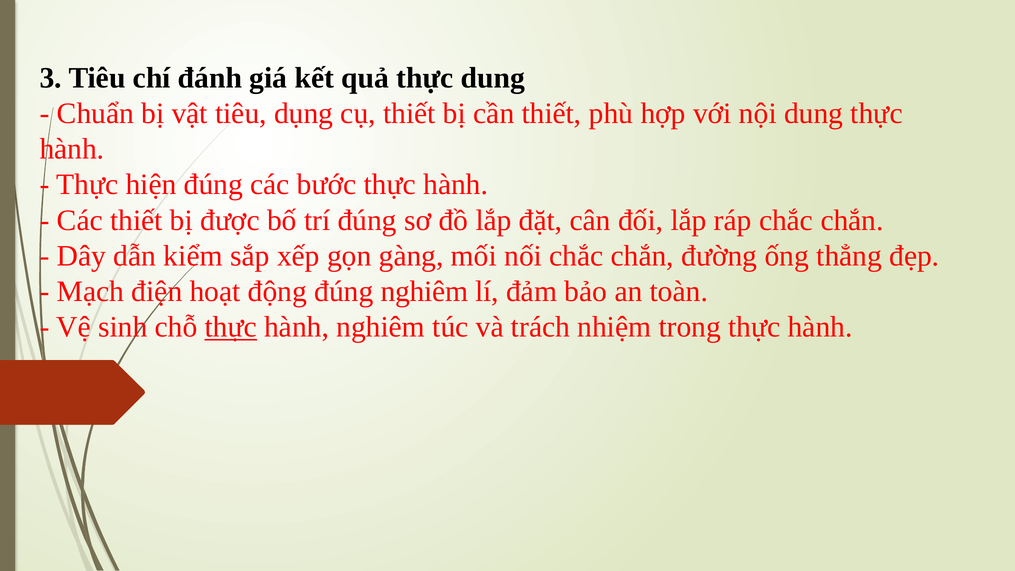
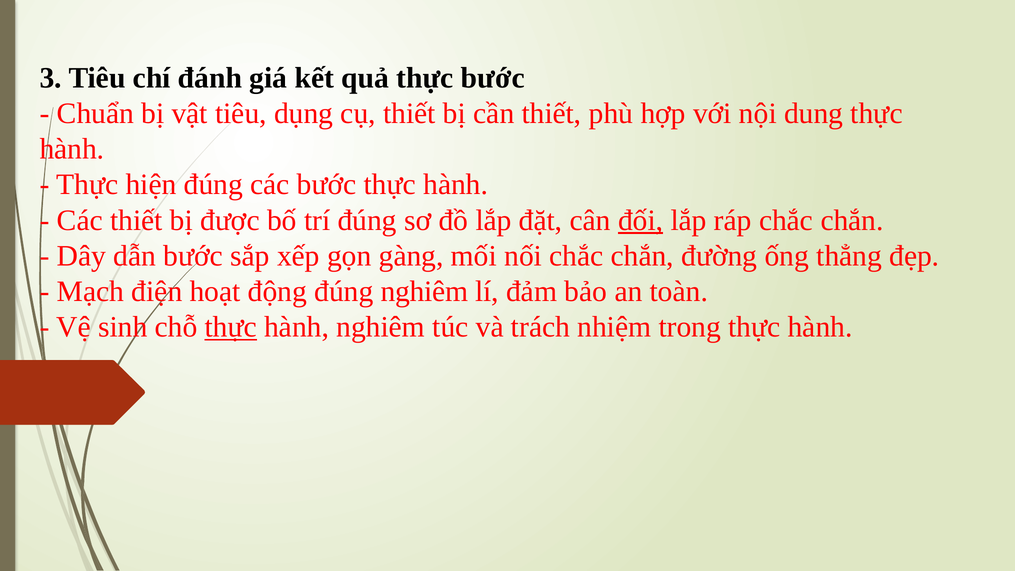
thực dung: dung -> bước
đối underline: none -> present
dẫn kiểm: kiểm -> bước
